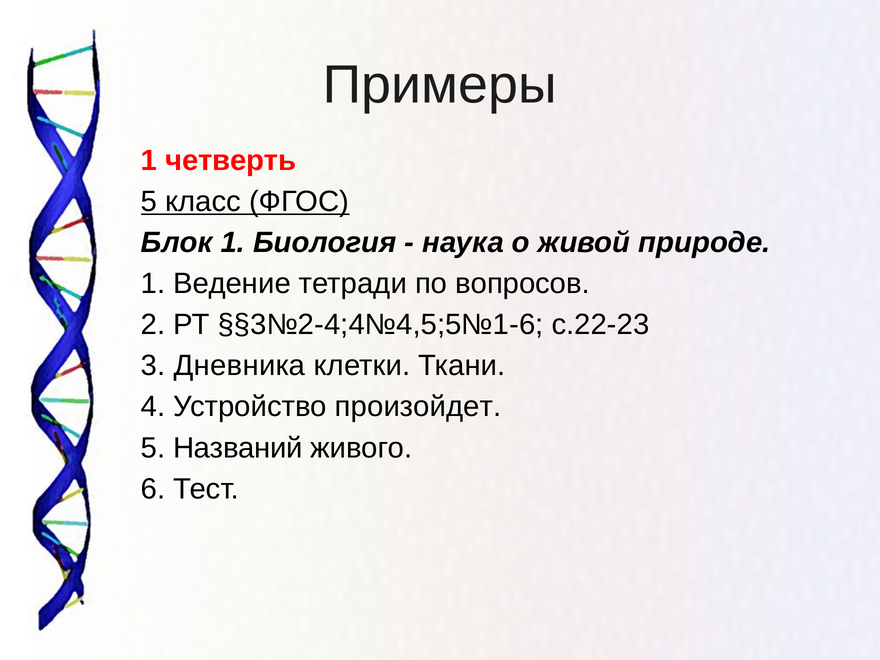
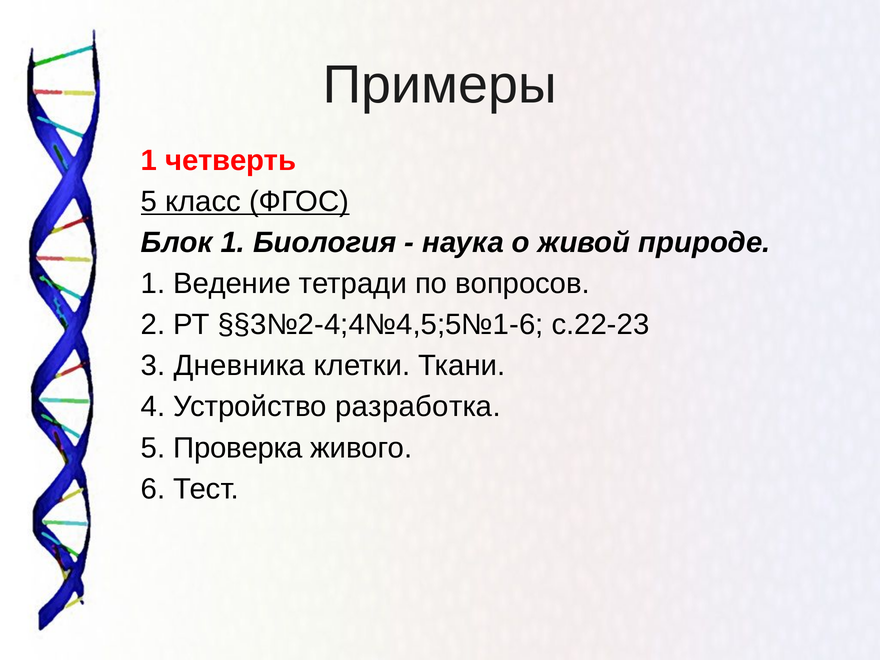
произойдет: произойдет -> разработка
Названий: Названий -> Проверка
